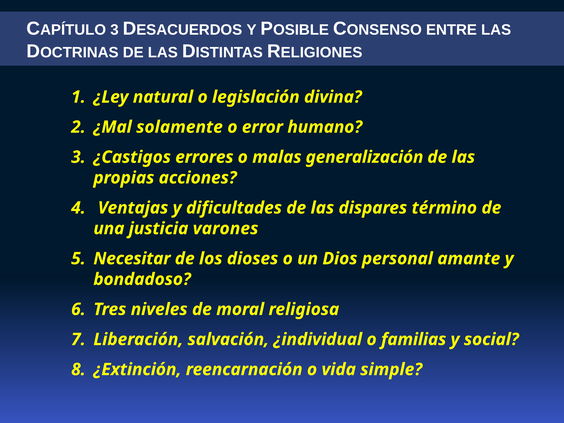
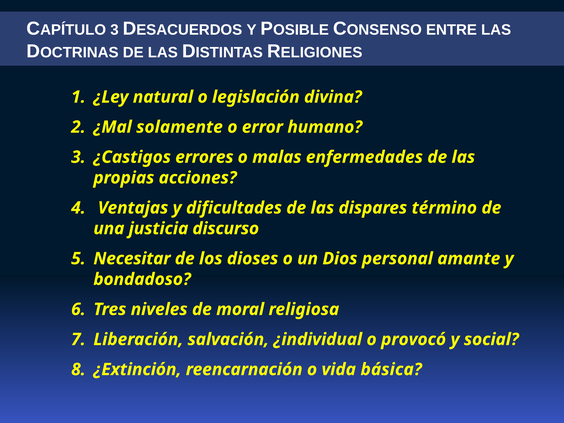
generalización: generalización -> enfermedades
varones: varones -> discurso
familias: familias -> provocó
simple: simple -> básica
